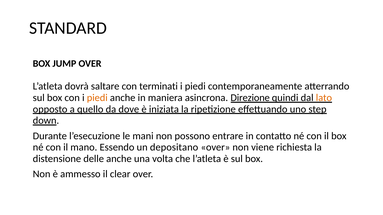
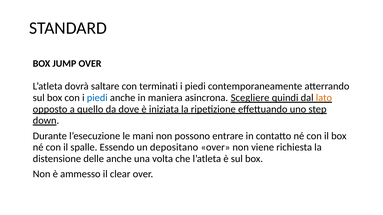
piedi at (97, 98) colour: orange -> blue
Direzione: Direzione -> Scegliere
mano: mano -> spalle
